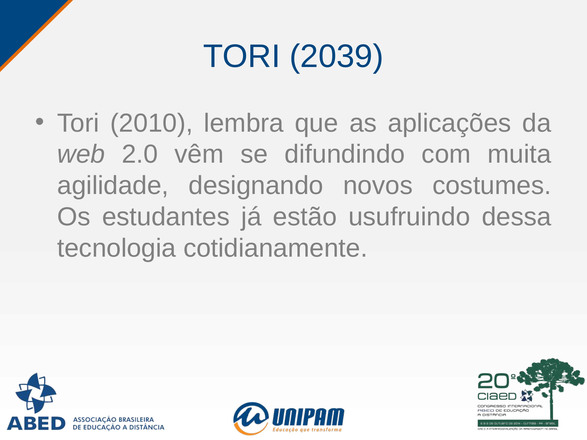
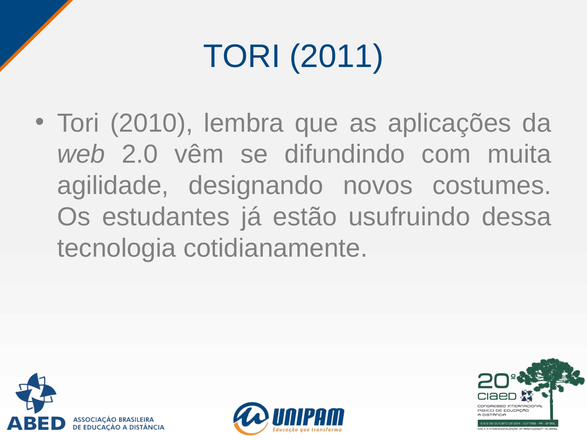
2039: 2039 -> 2011
